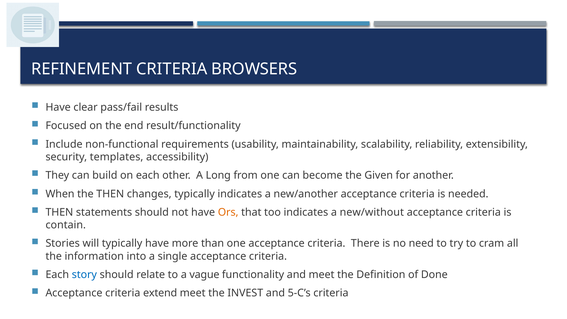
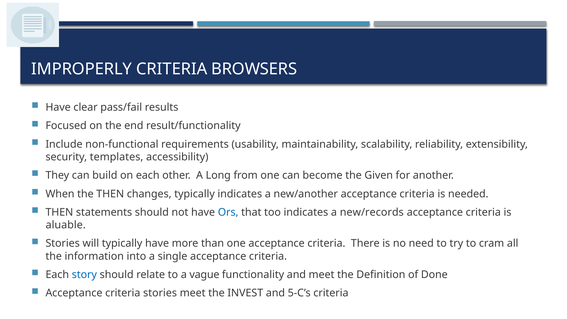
REFINEMENT: REFINEMENT -> IMPROPERLY
Ors colour: orange -> blue
new/without: new/without -> new/records
contain: contain -> aluable
criteria extend: extend -> stories
